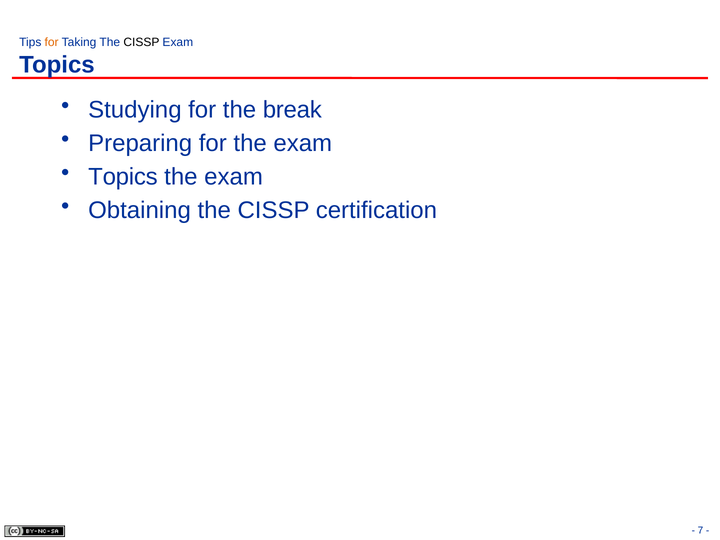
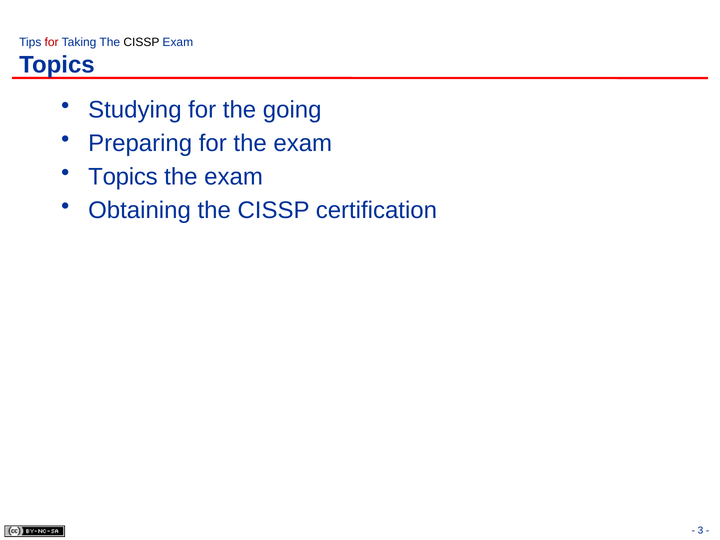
for at (52, 42) colour: orange -> red
break: break -> going
7: 7 -> 3
